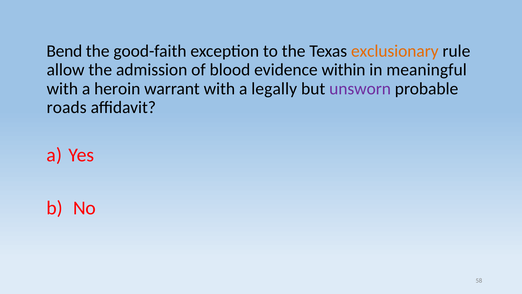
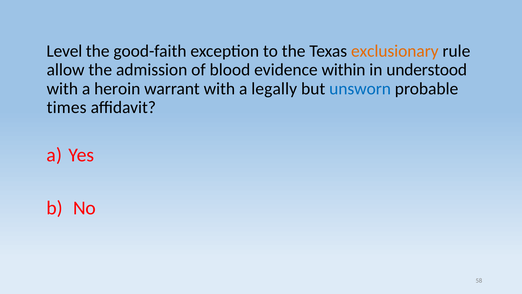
Bend: Bend -> Level
meaningful: meaningful -> understood
unsworn colour: purple -> blue
roads: roads -> times
